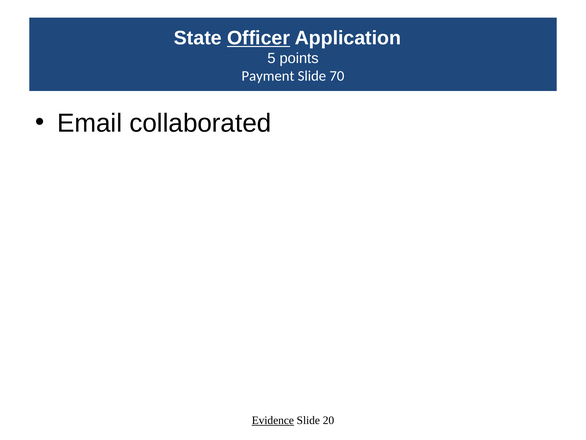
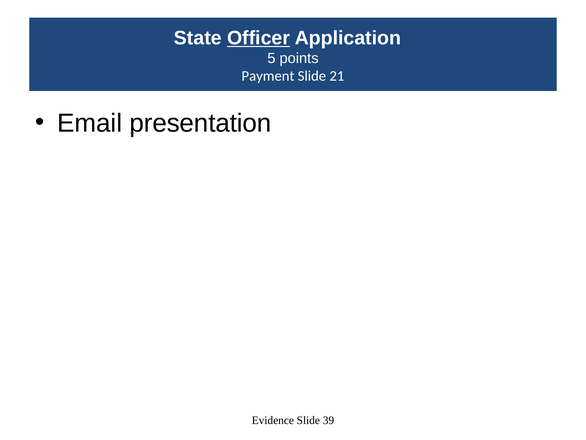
70: 70 -> 21
collaborated: collaborated -> presentation
Evidence underline: present -> none
20: 20 -> 39
